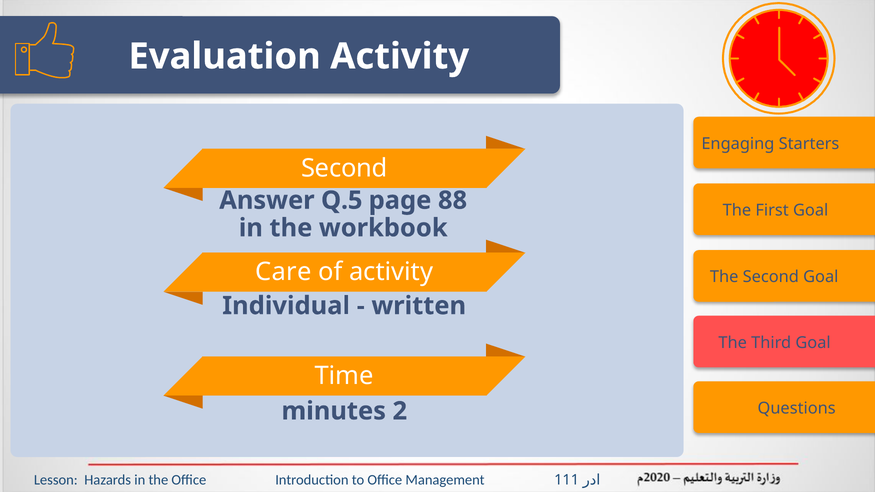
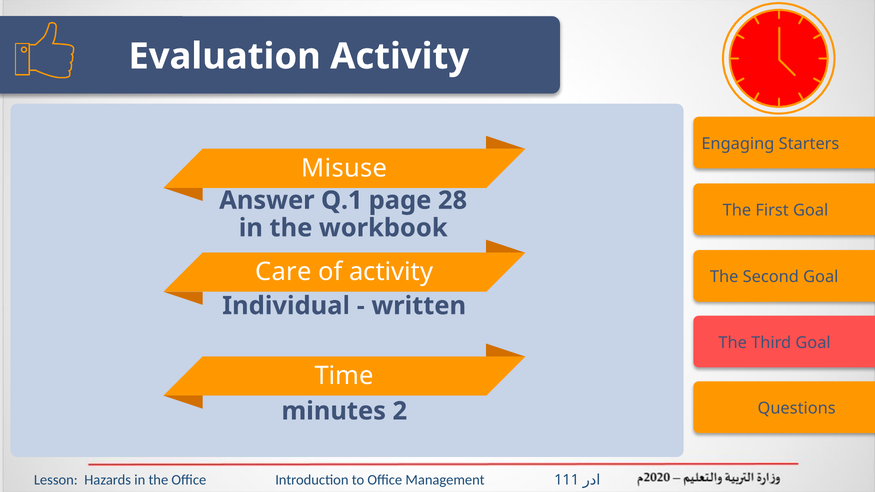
Second at (344, 168): Second -> Misuse
Q.5: Q.5 -> Q.1
88: 88 -> 28
